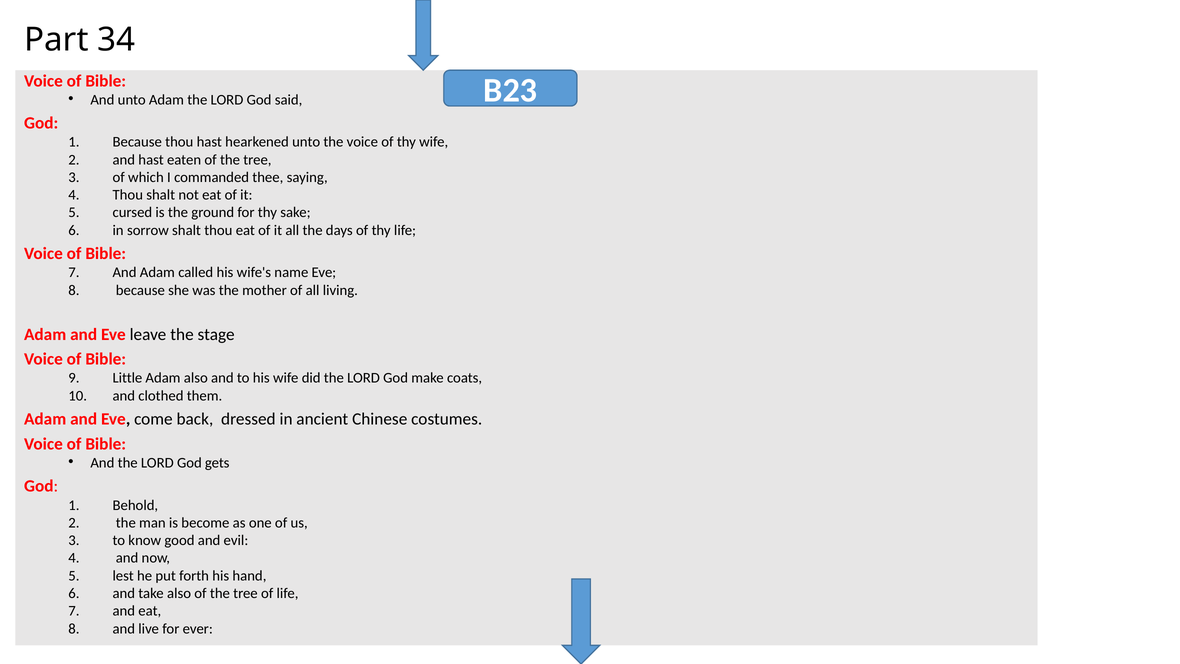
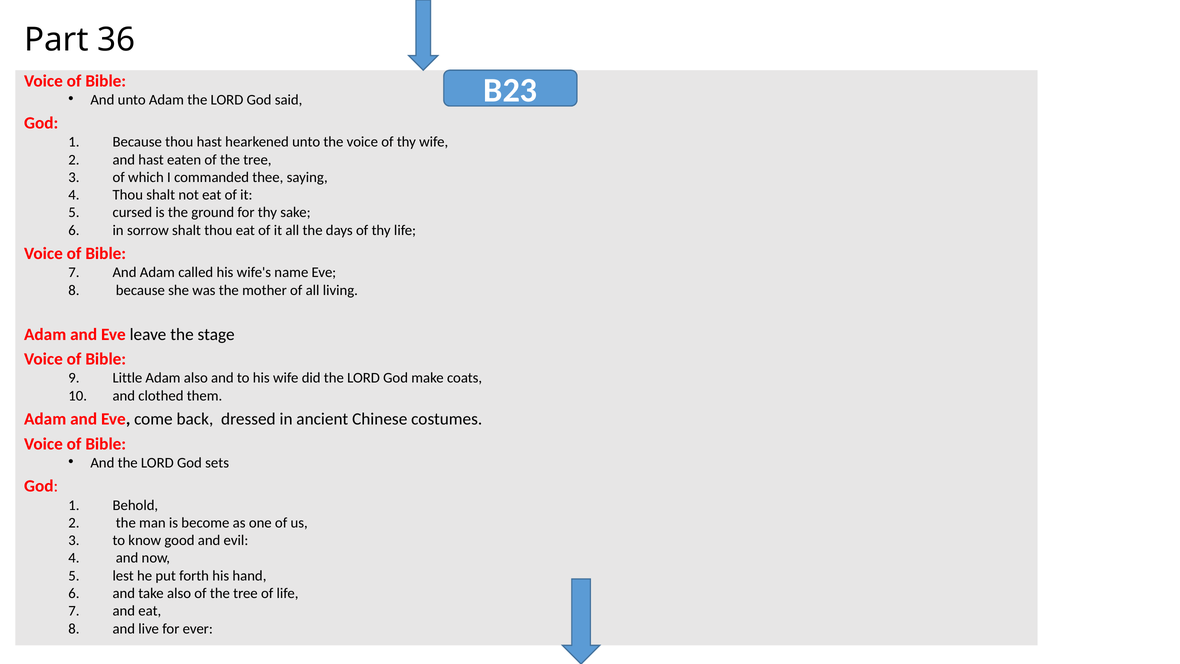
34: 34 -> 36
gets: gets -> sets
